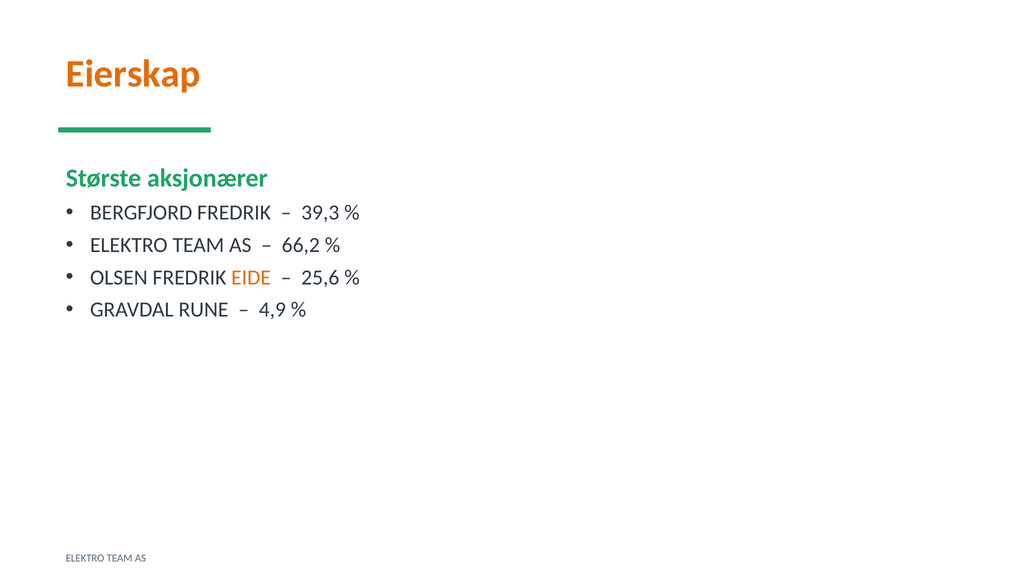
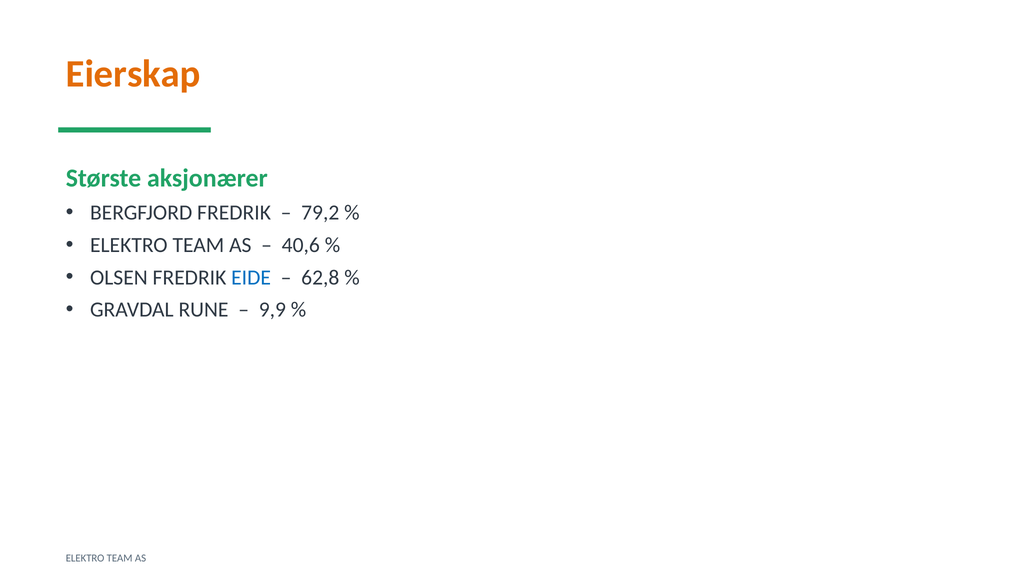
39,3: 39,3 -> 79,2
66,2: 66,2 -> 40,6
EIDE colour: orange -> blue
25,6: 25,6 -> 62,8
4,9: 4,9 -> 9,9
